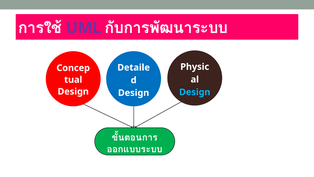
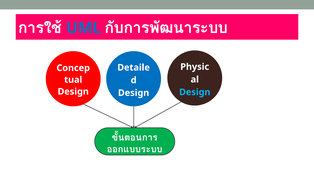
UML colour: purple -> blue
